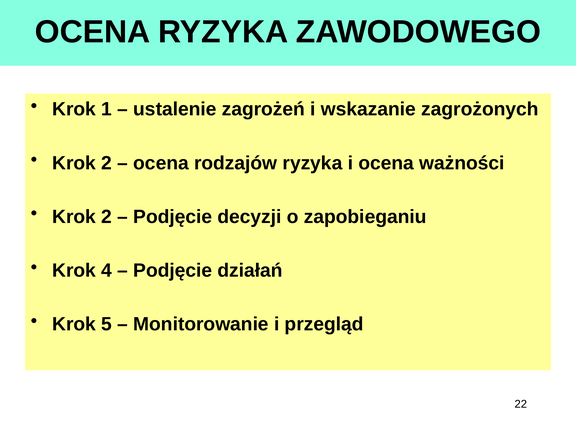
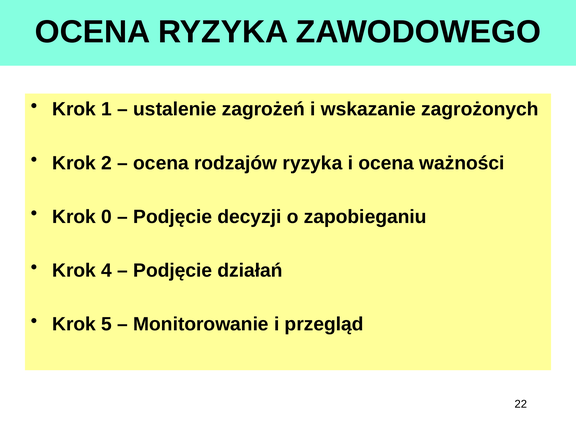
2 at (107, 217): 2 -> 0
